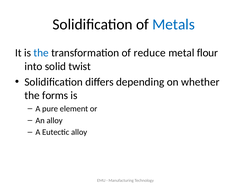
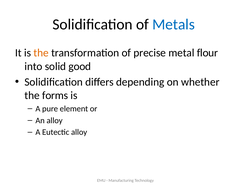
the at (41, 53) colour: blue -> orange
reduce: reduce -> precise
twist: twist -> good
